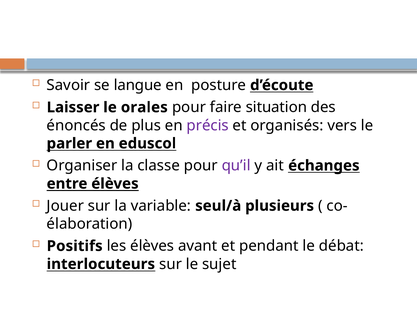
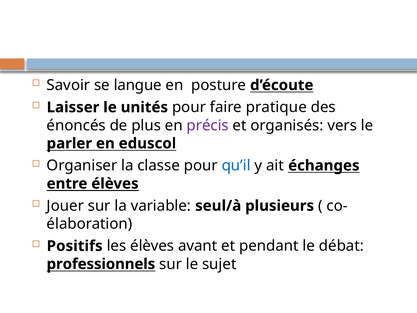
orales: orales -> unités
situation: situation -> pratique
qu’il colour: purple -> blue
interlocuteurs: interlocuteurs -> professionnels
